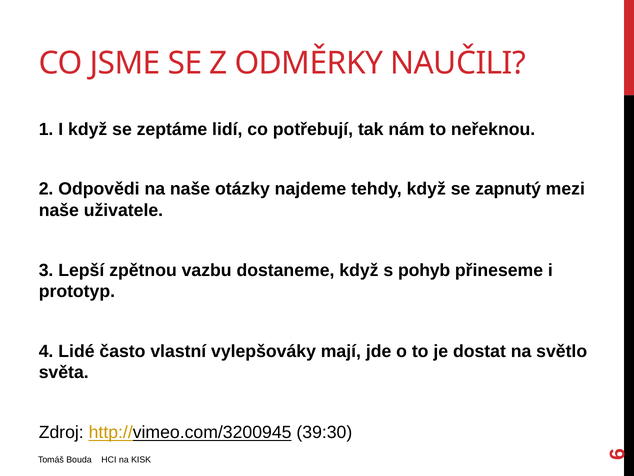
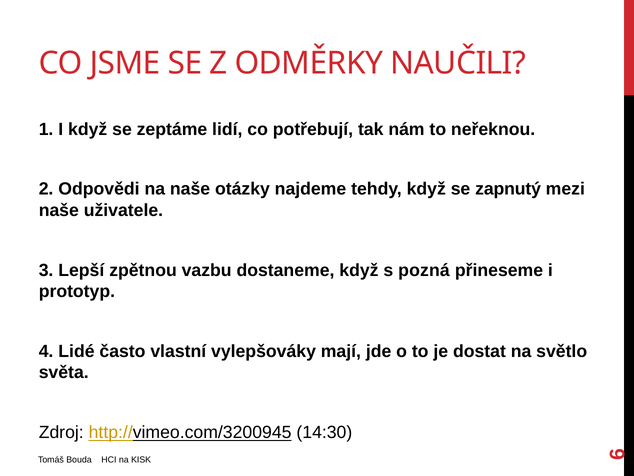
pohyb: pohyb -> pozná
39:30: 39:30 -> 14:30
